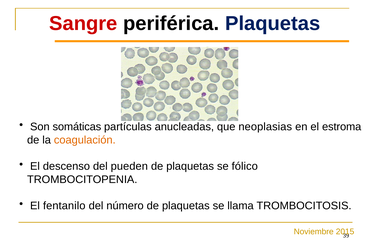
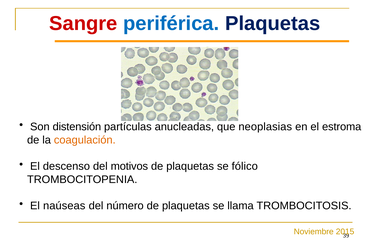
periférica colour: black -> blue
somáticas: somáticas -> distensión
pueden: pueden -> motivos
fentanilo: fentanilo -> naúseas
